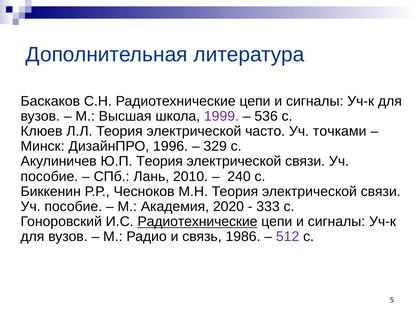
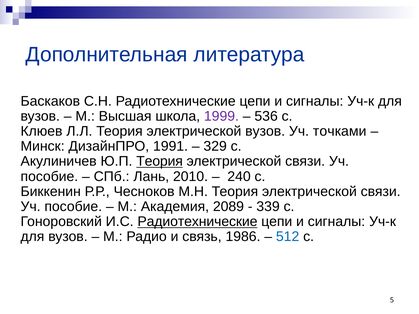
электрической часто: часто -> вузов
1996: 1996 -> 1991
Теория at (160, 162) underline: none -> present
2020: 2020 -> 2089
333: 333 -> 339
512 colour: purple -> blue
